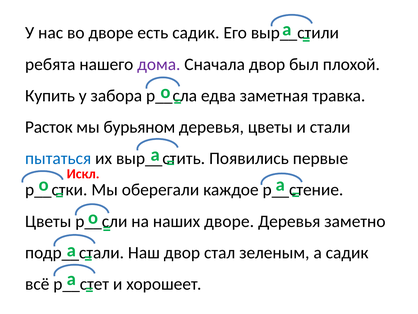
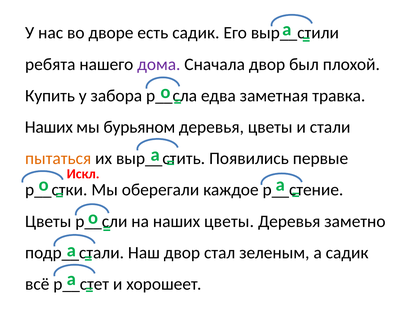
Расток at (49, 127): Расток -> Наших
пытаться colour: blue -> orange
наших дворе: дворе -> цветы
